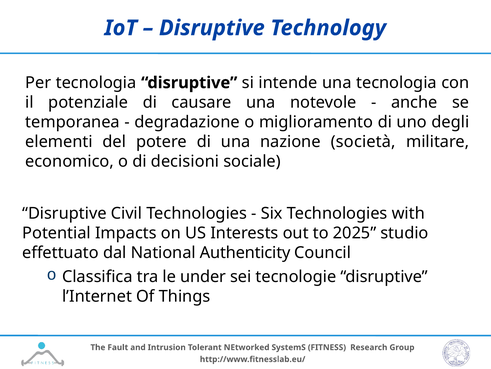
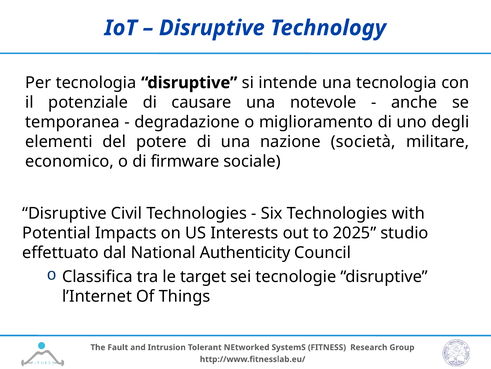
decisioni: decisioni -> firmware
under: under -> target
